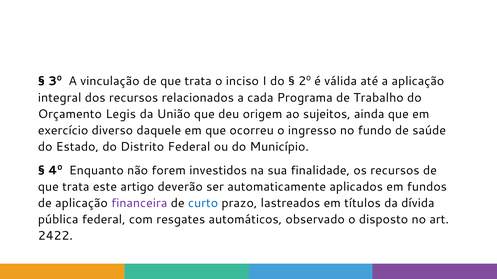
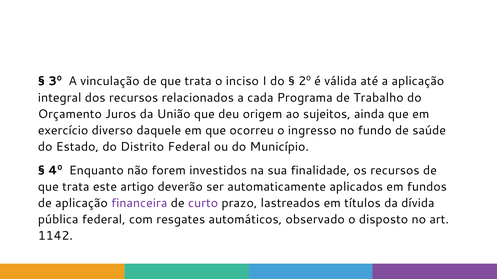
Legis: Legis -> Juros
curto colour: blue -> purple
2422: 2422 -> 1142
